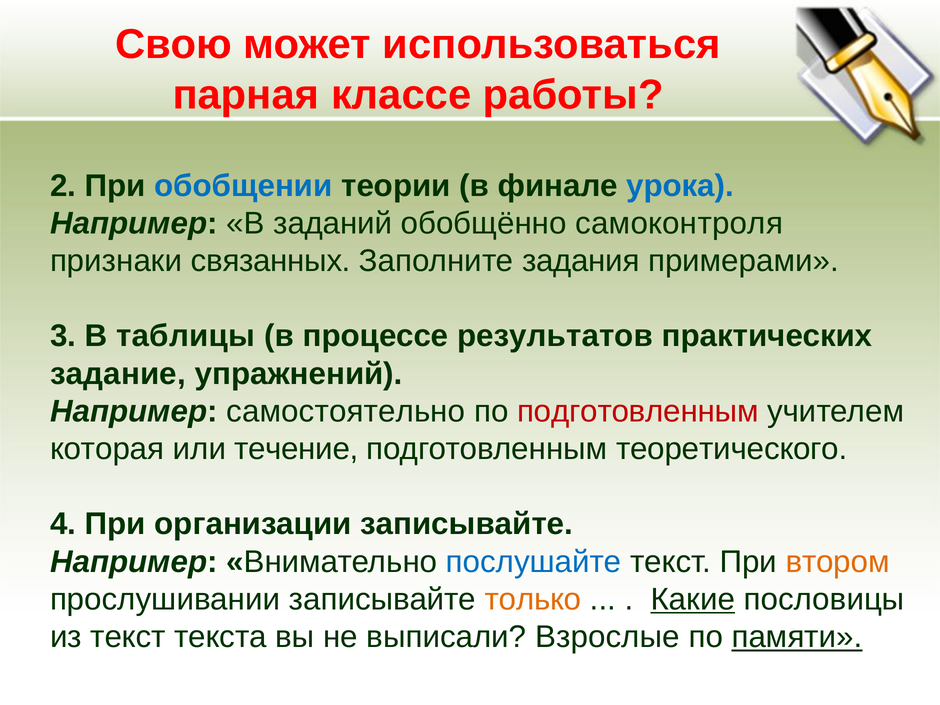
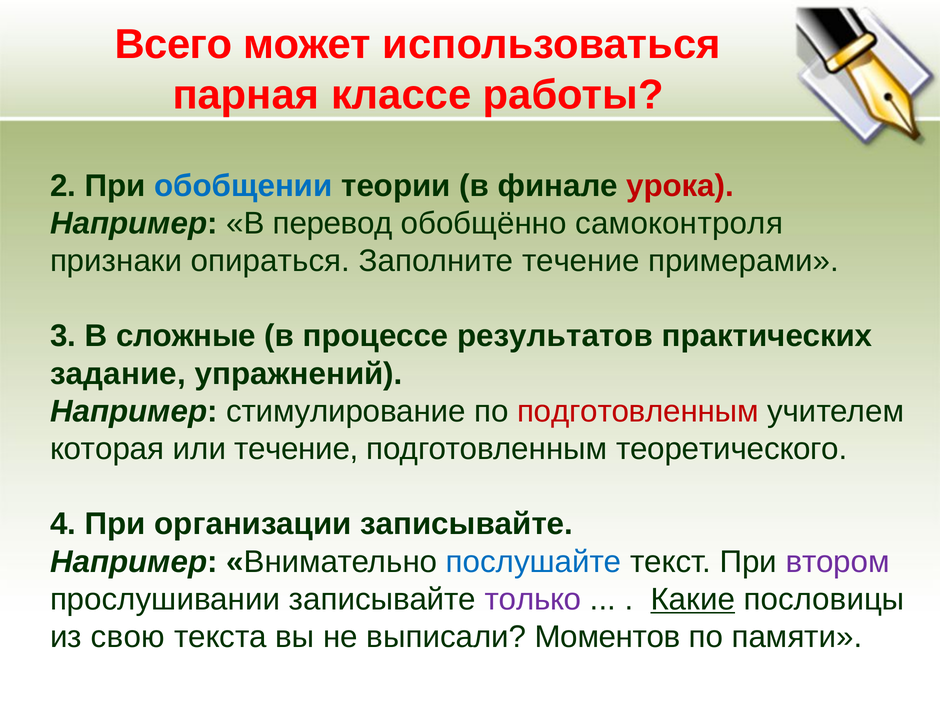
Свою: Свою -> Всего
урока colour: blue -> red
заданий: заданий -> перевод
связанных: связанных -> опираться
Заполните задания: задания -> течение
таблицы: таблицы -> сложные
самостоятельно: самостоятельно -> стимулирование
втором colour: orange -> purple
только colour: orange -> purple
из текст: текст -> свою
Взрослые: Взрослые -> Моментов
памяти underline: present -> none
